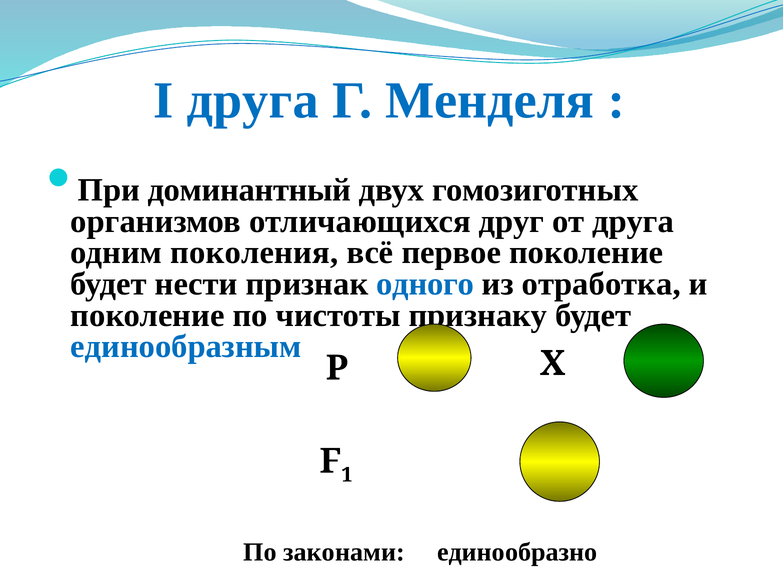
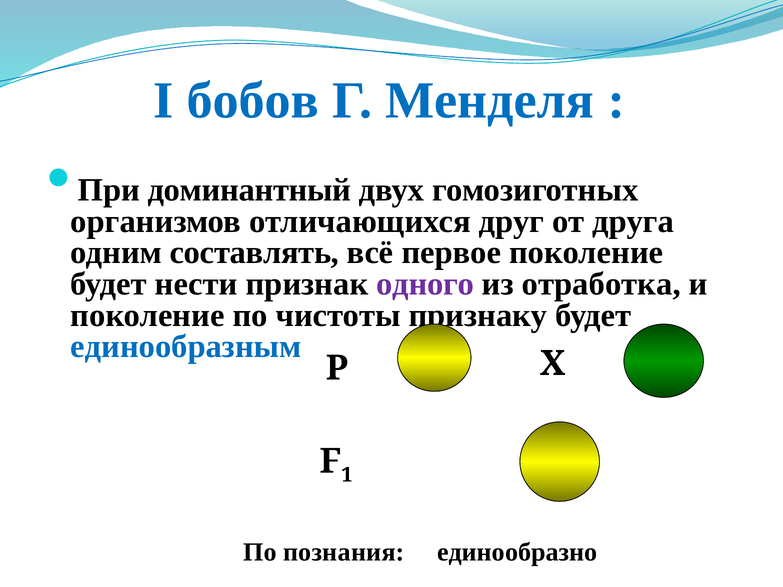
I друга: друга -> бобов
поколения: поколения -> составлять
одного colour: blue -> purple
законами: законами -> познания
